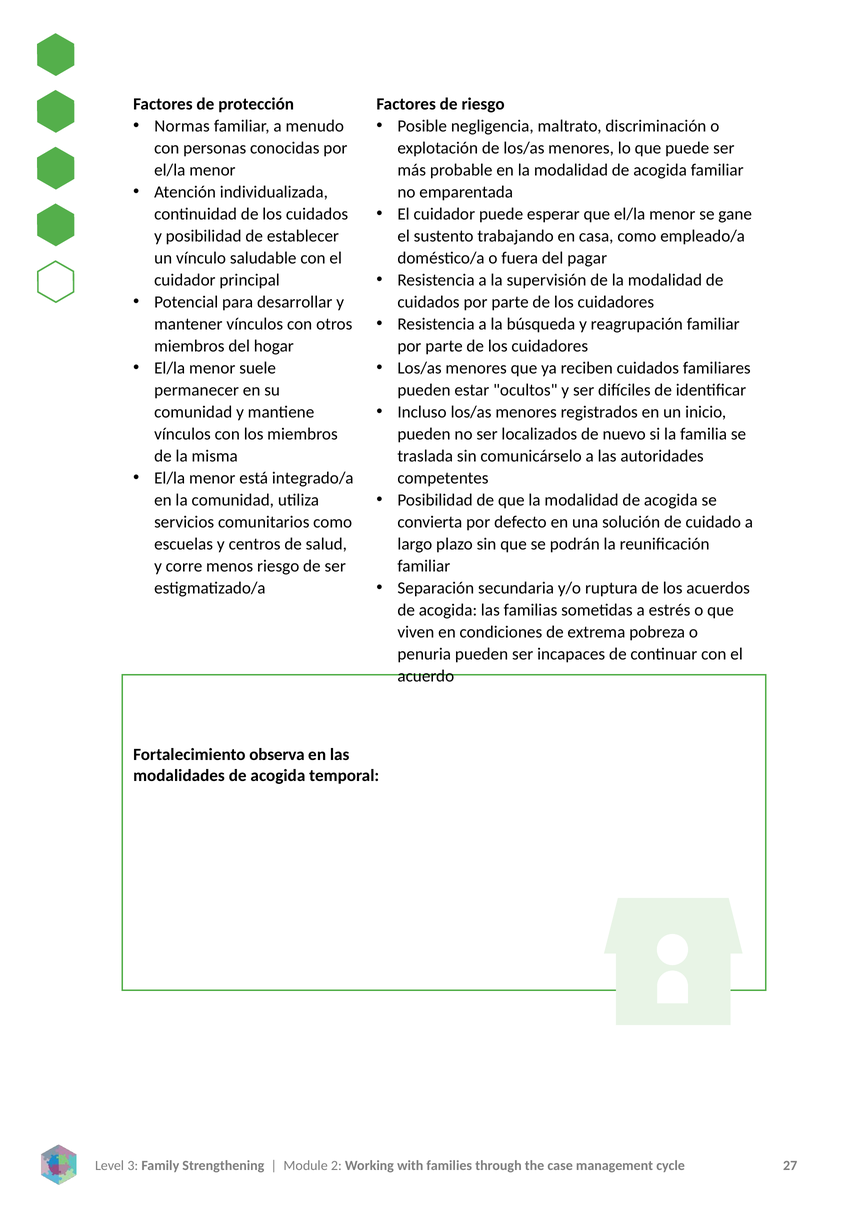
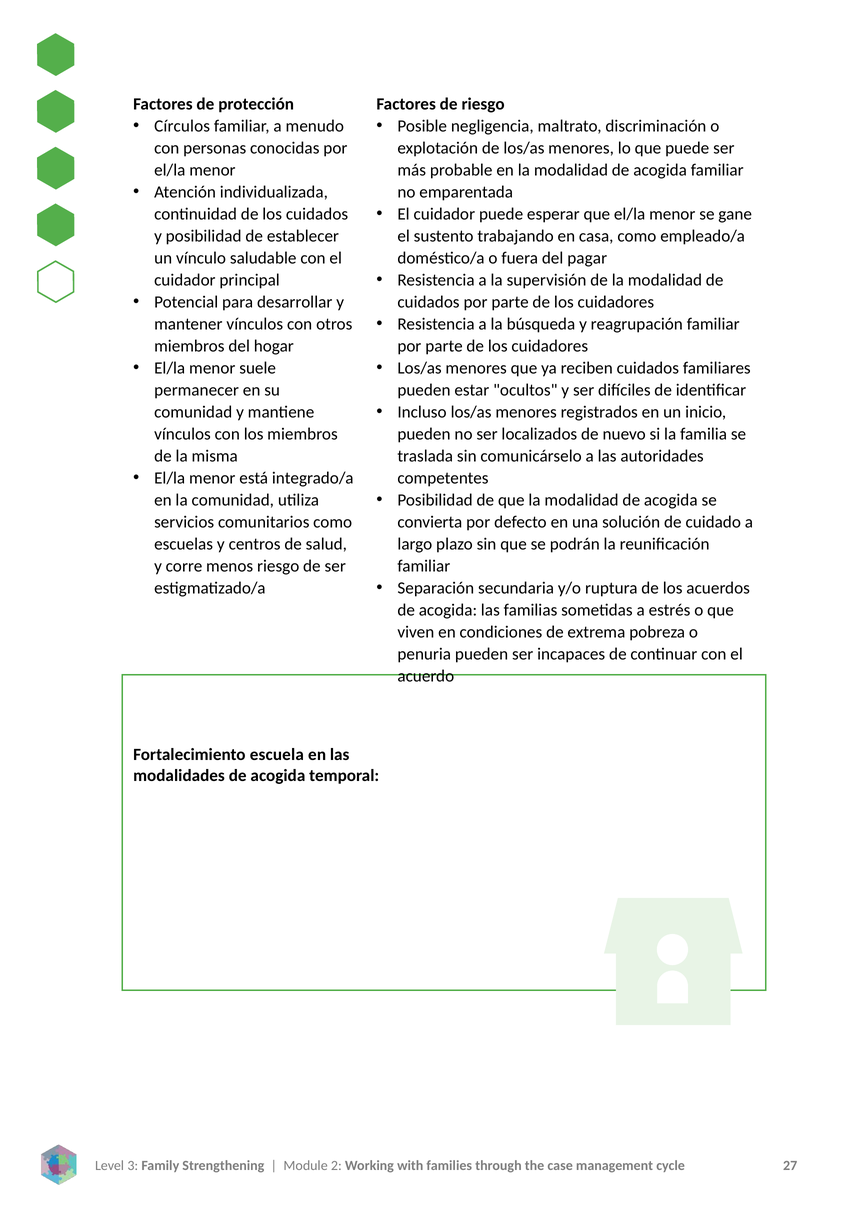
Normas: Normas -> Círculos
observa: observa -> escuela
